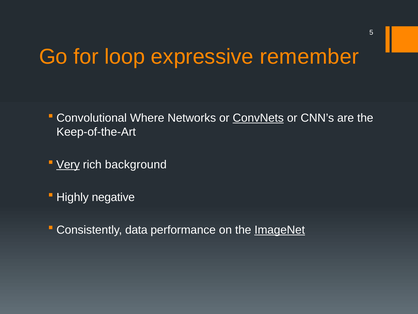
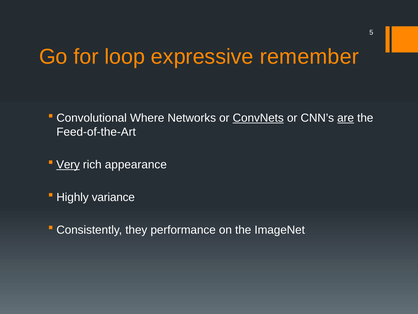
are underline: none -> present
Keep-of-the-Art: Keep-of-the-Art -> Feed-of-the-Art
background: background -> appearance
negative: negative -> variance
data: data -> they
ImageNet underline: present -> none
